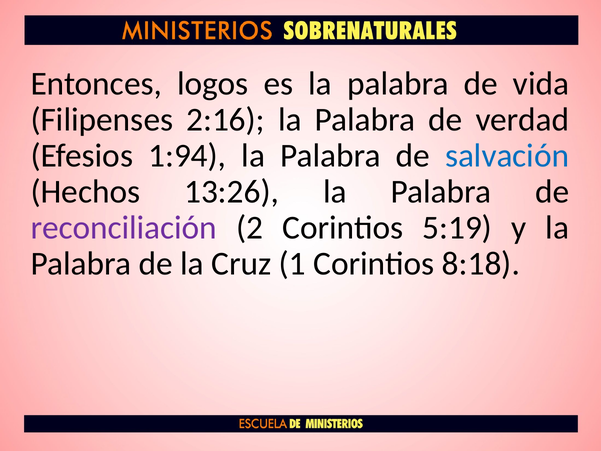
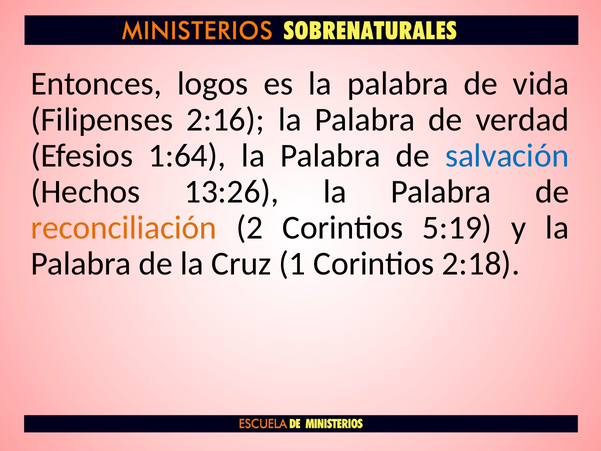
1:94: 1:94 -> 1:64
reconciliación colour: purple -> orange
8:18: 8:18 -> 2:18
